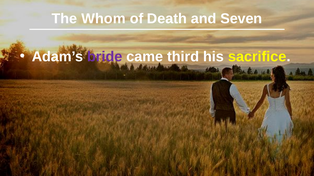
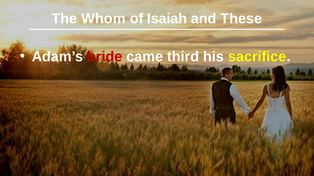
Death: Death -> Isaiah
Seven: Seven -> These
bride colour: purple -> red
